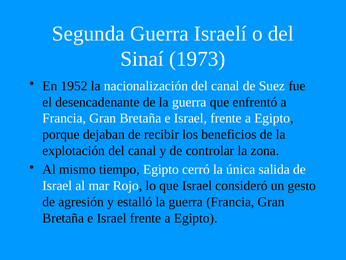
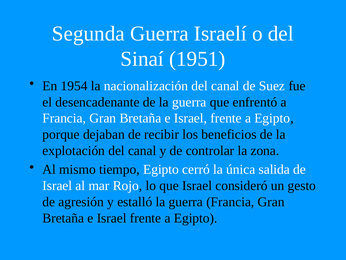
1973: 1973 -> 1951
1952: 1952 -> 1954
